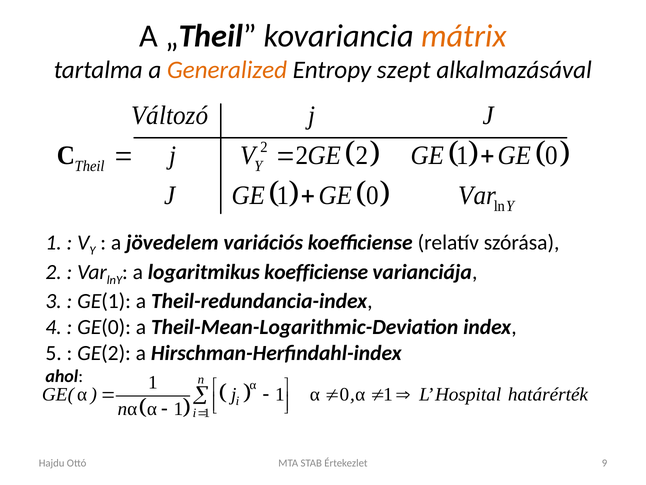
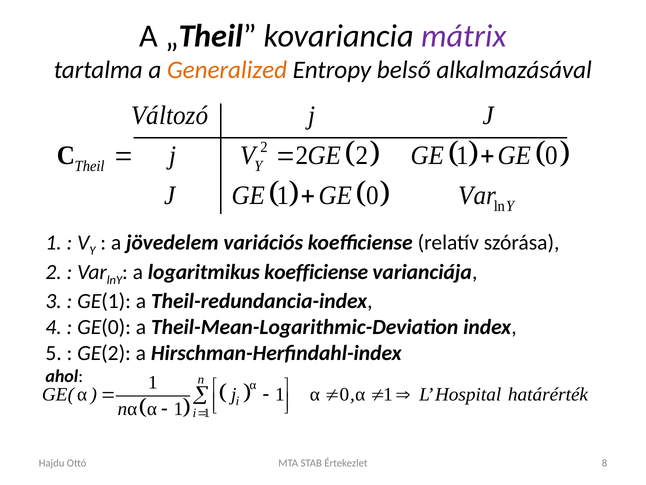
mátrix colour: orange -> purple
szept: szept -> belső
9: 9 -> 8
